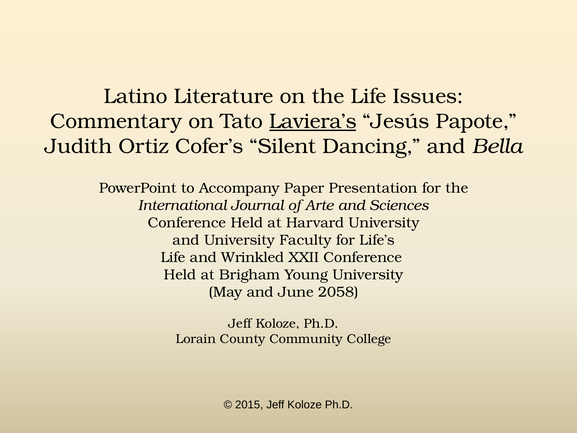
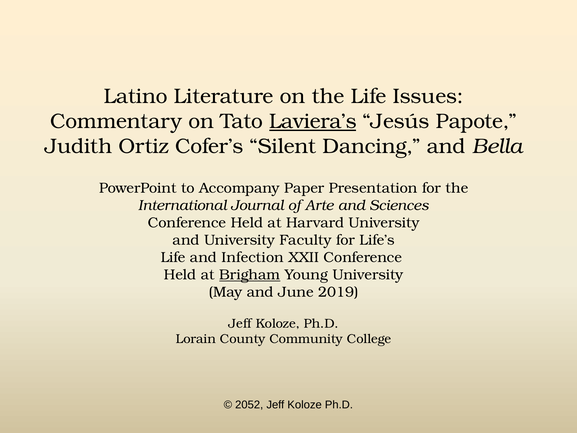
Wrinkled: Wrinkled -> Infection
Brigham underline: none -> present
2058: 2058 -> 2019
2015: 2015 -> 2052
